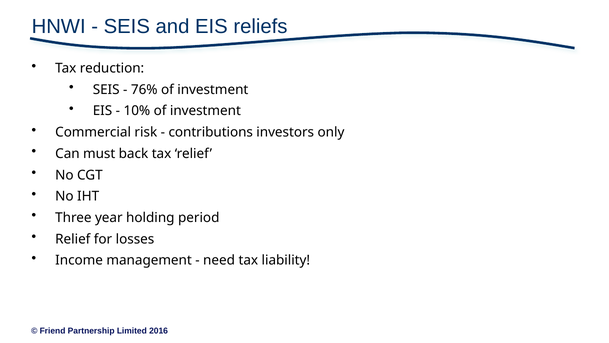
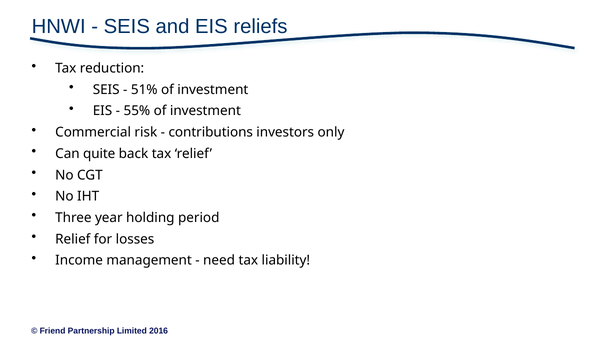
76%: 76% -> 51%
10%: 10% -> 55%
must: must -> quite
